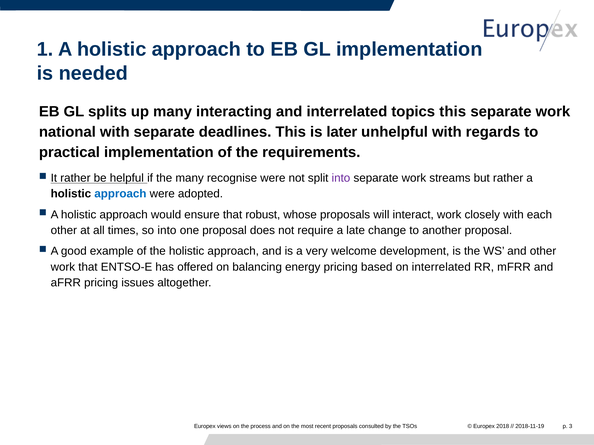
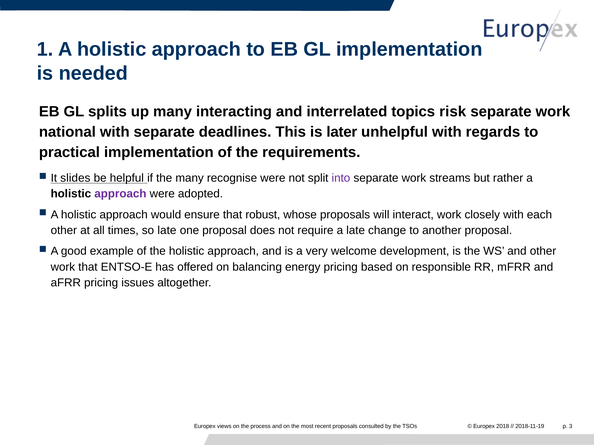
topics this: this -> risk
It rather: rather -> slides
approach at (120, 194) colour: blue -> purple
so into: into -> late
on interrelated: interrelated -> responsible
